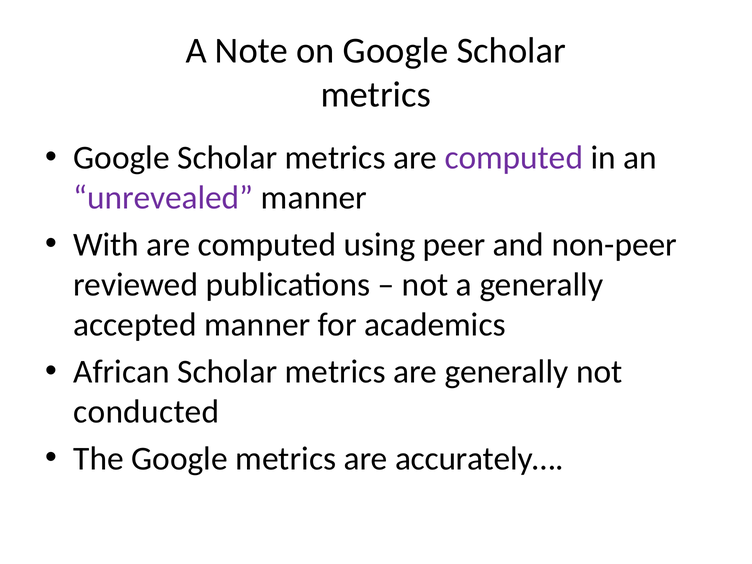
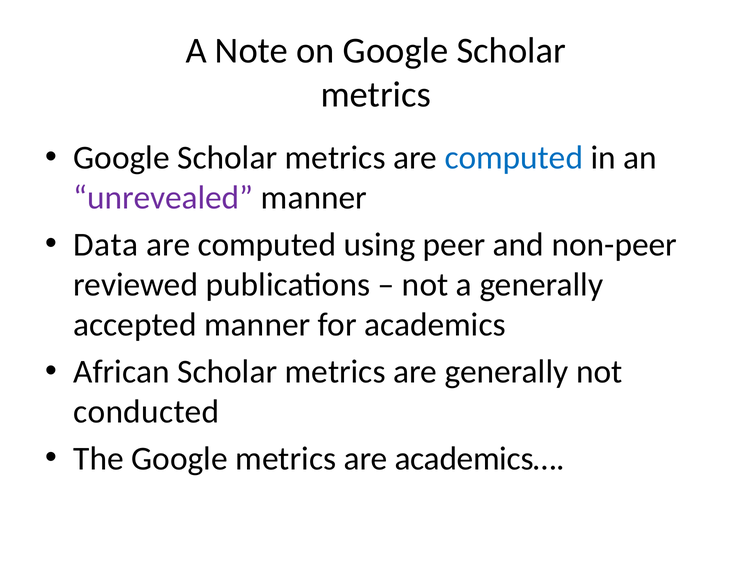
computed at (514, 158) colour: purple -> blue
With: With -> Data
accurately…: accurately… -> academics…
